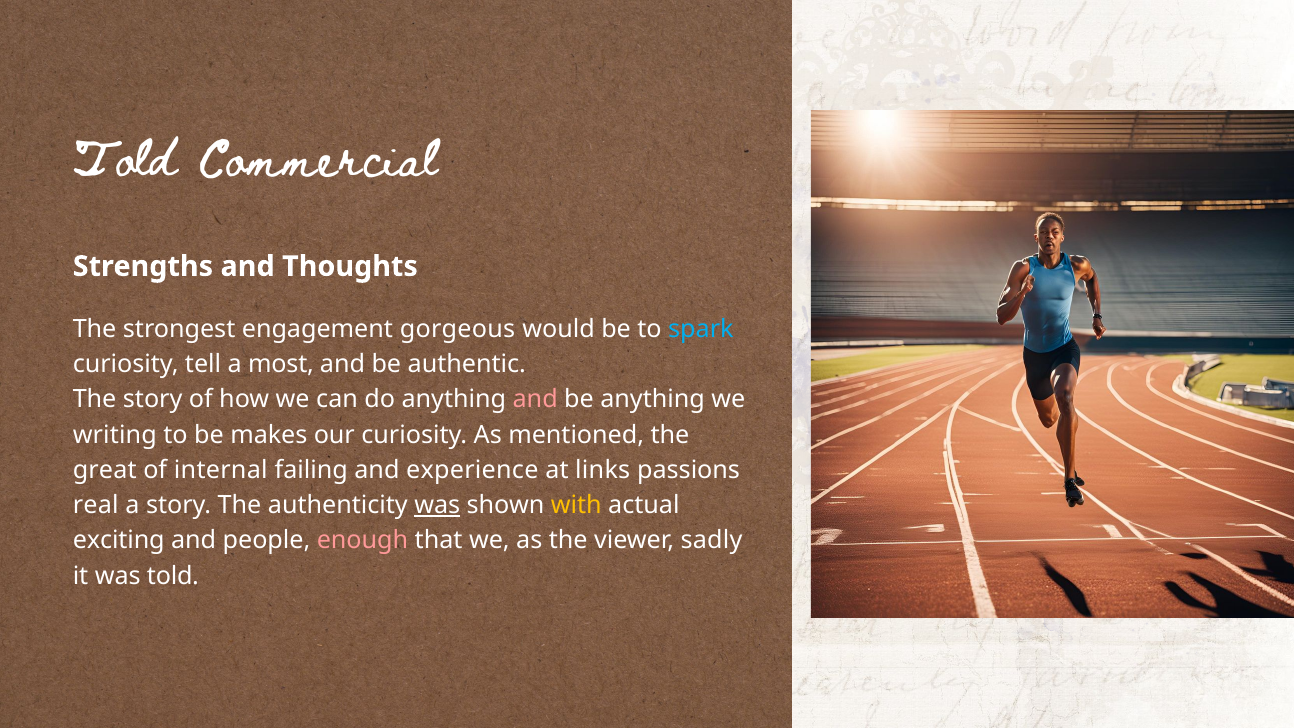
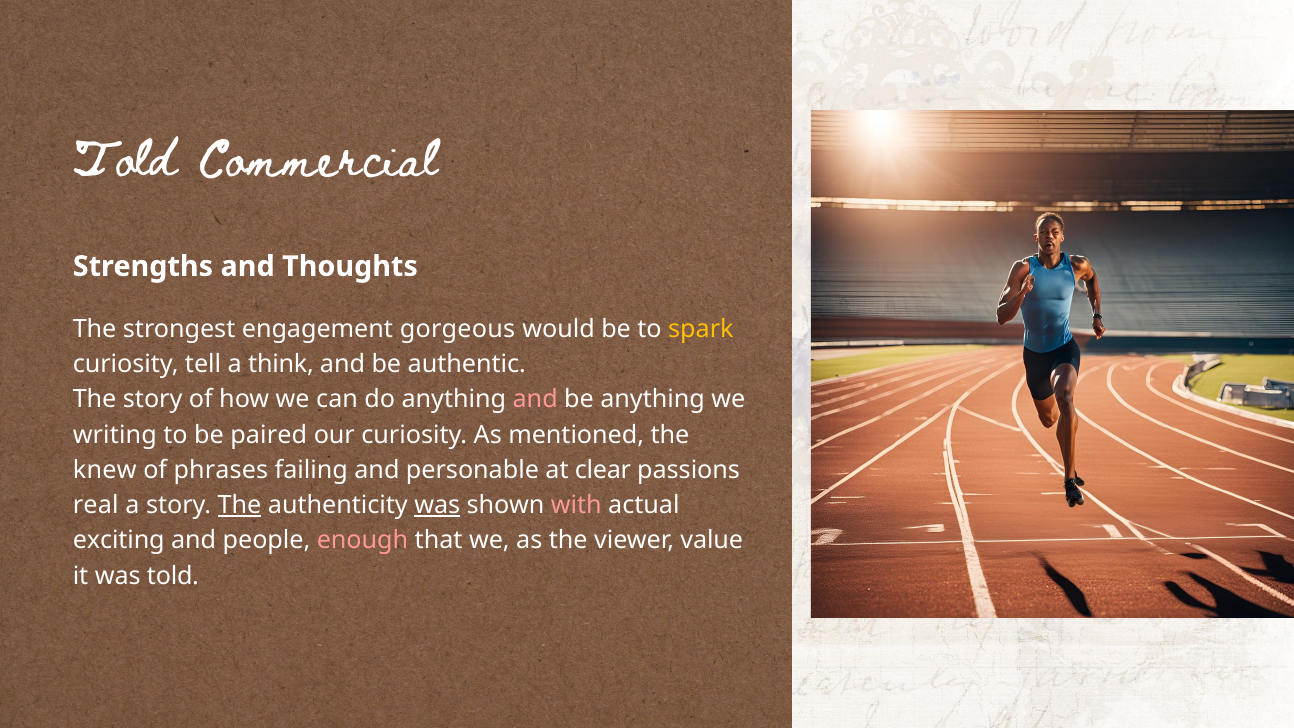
spark colour: light blue -> yellow
most: most -> think
makes: makes -> paired
great: great -> knew
internal: internal -> phrases
experience: experience -> personable
links: links -> clear
The at (240, 505) underline: none -> present
with colour: yellow -> pink
sadly: sadly -> value
